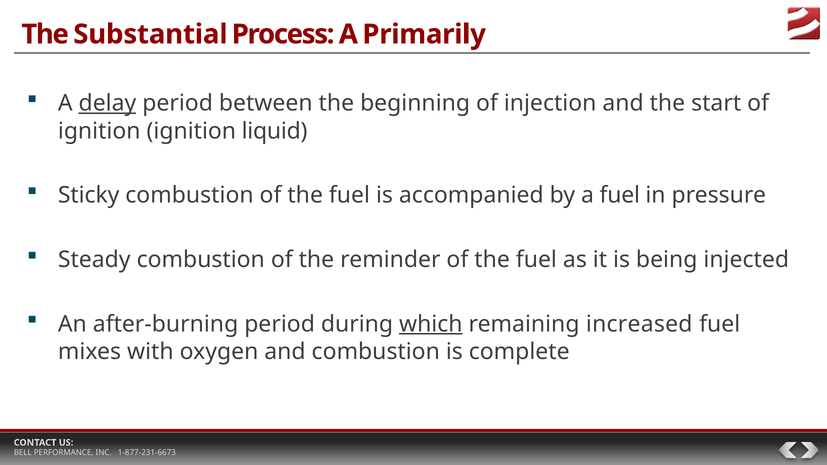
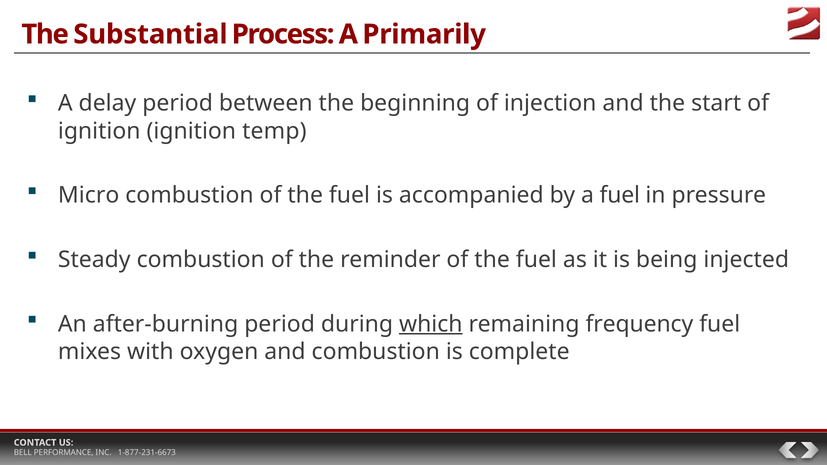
delay underline: present -> none
liquid: liquid -> temp
Sticky: Sticky -> Micro
increased: increased -> frequency
